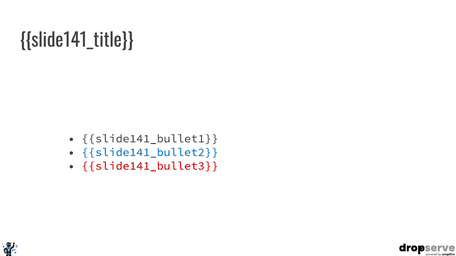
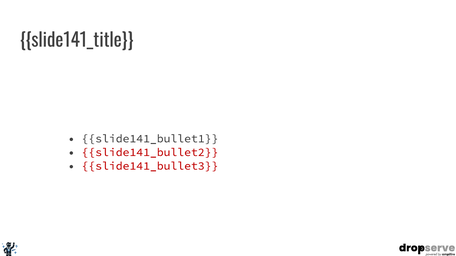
slide141_bullet2 colour: blue -> red
